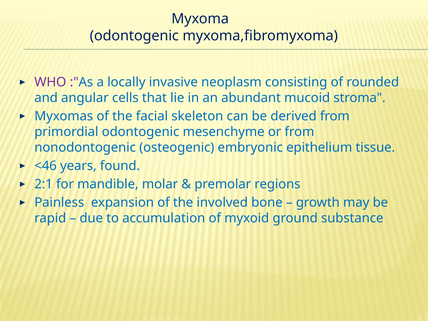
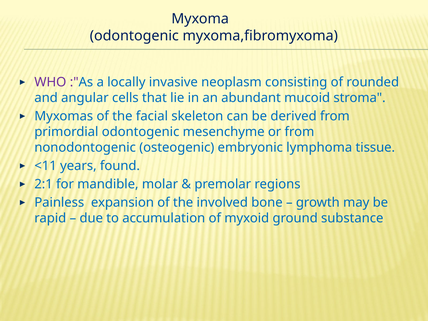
epithelium: epithelium -> lymphoma
<46: <46 -> <11
